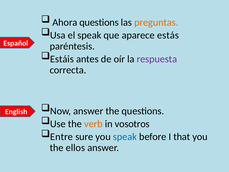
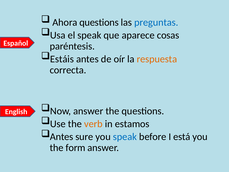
preguntas colour: orange -> blue
estás: estás -> cosas
respuesta colour: purple -> orange
vosotros: vosotros -> estamos
Entre at (62, 137): Entre -> Antes
that: that -> está
ellos: ellos -> form
